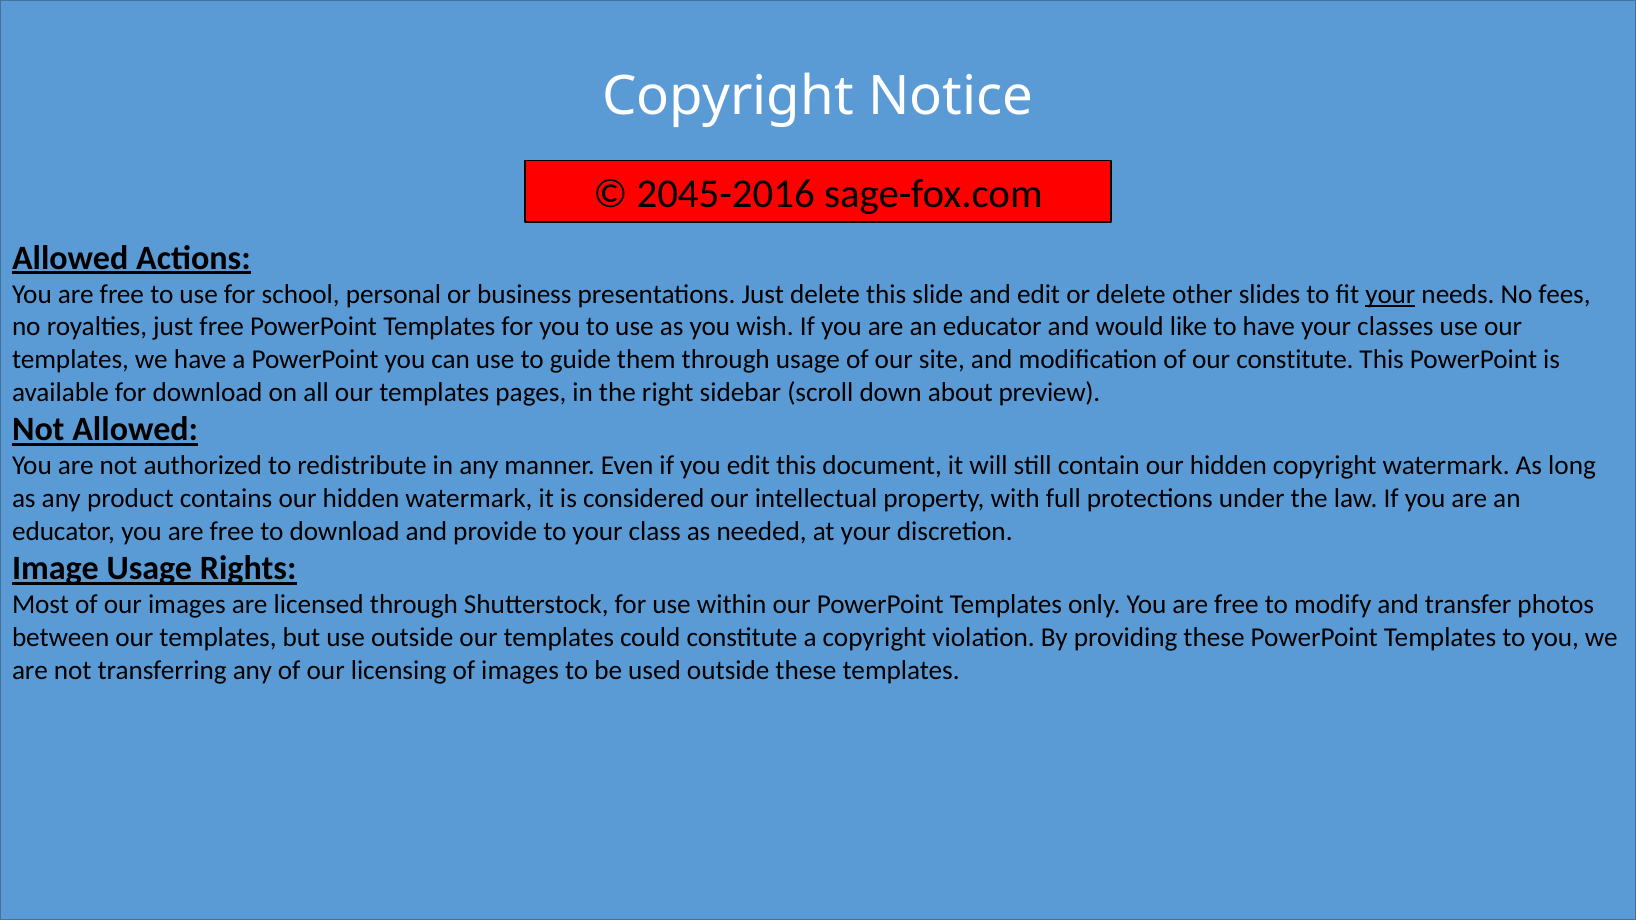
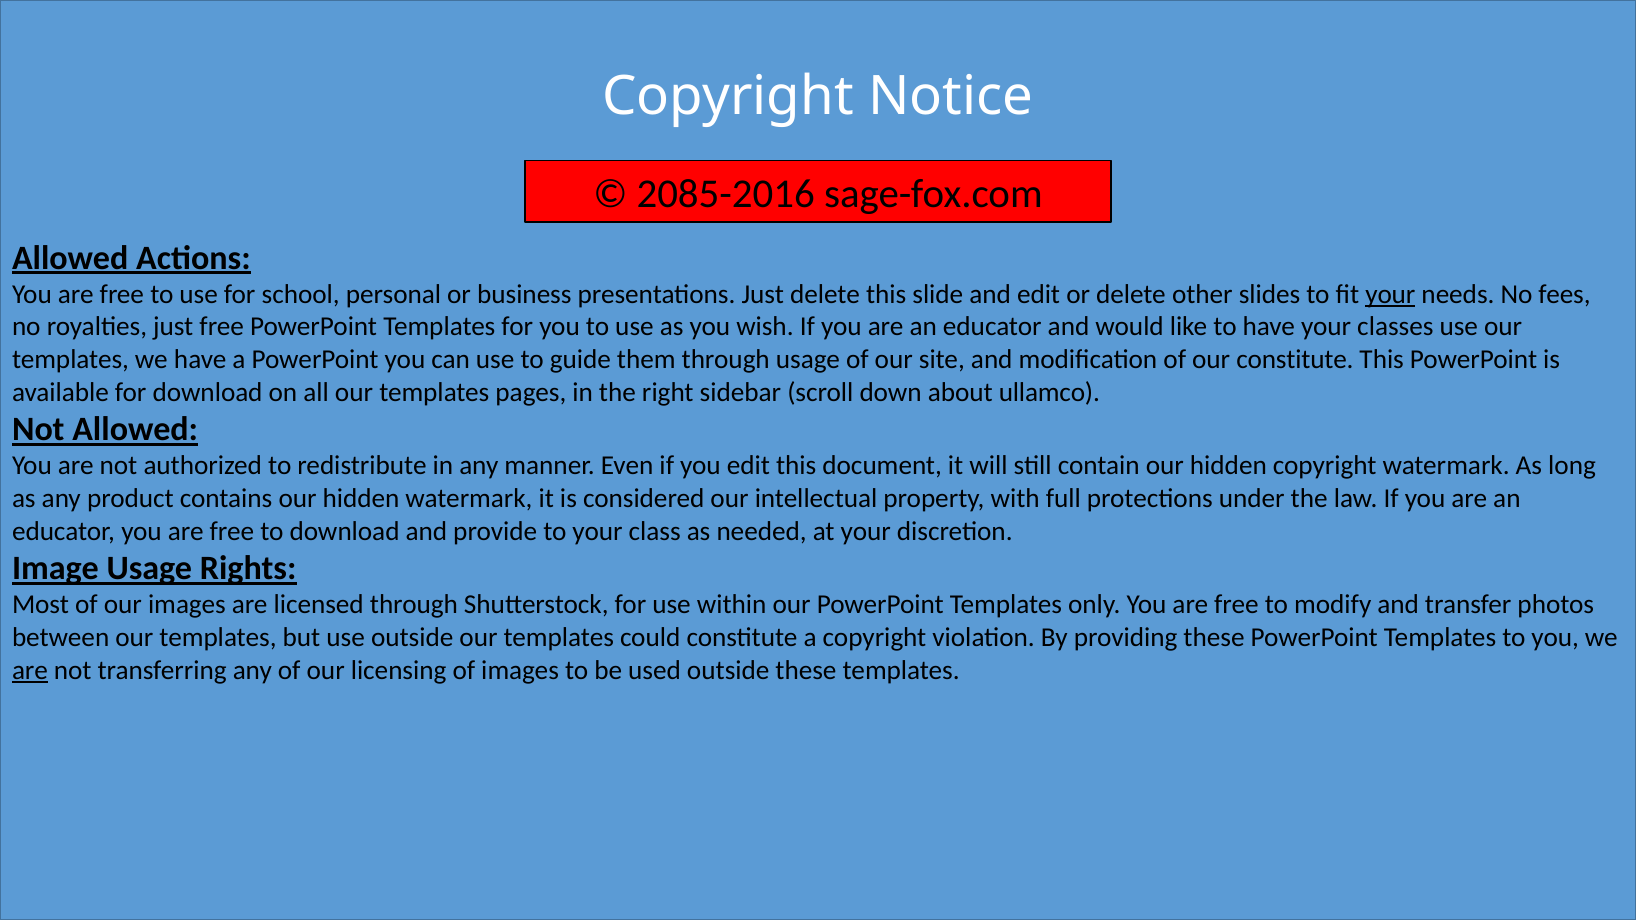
2045-2016: 2045-2016 -> 2085-2016
preview: preview -> ullamco
are at (30, 670) underline: none -> present
